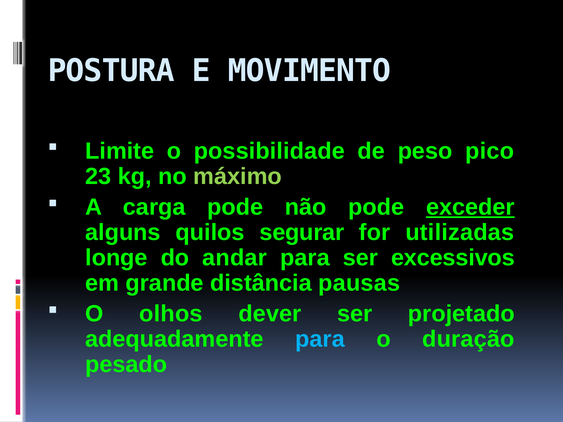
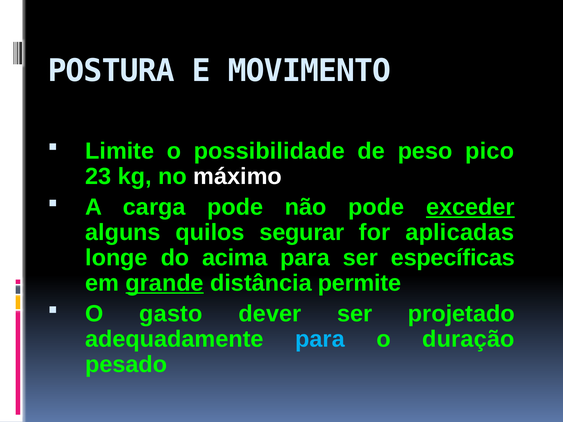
máximo colour: light green -> white
utilizadas: utilizadas -> aplicadas
andar: andar -> acima
excessivos: excessivos -> específicas
grande underline: none -> present
pausas: pausas -> permite
olhos: olhos -> gasto
